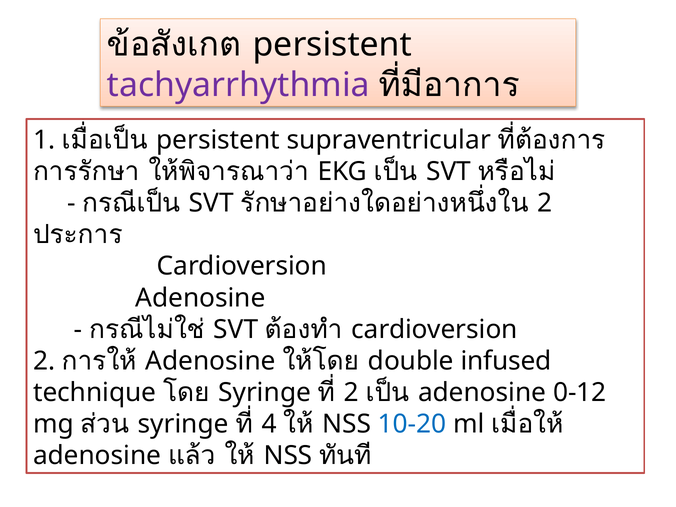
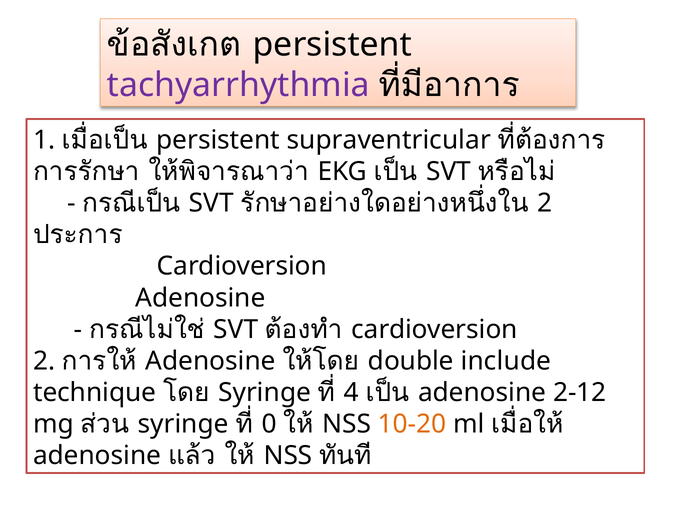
infused: infused -> include
2 at (351, 393): 2 -> 4
0-12: 0-12 -> 2-12
4: 4 -> 0
10-20 colour: blue -> orange
